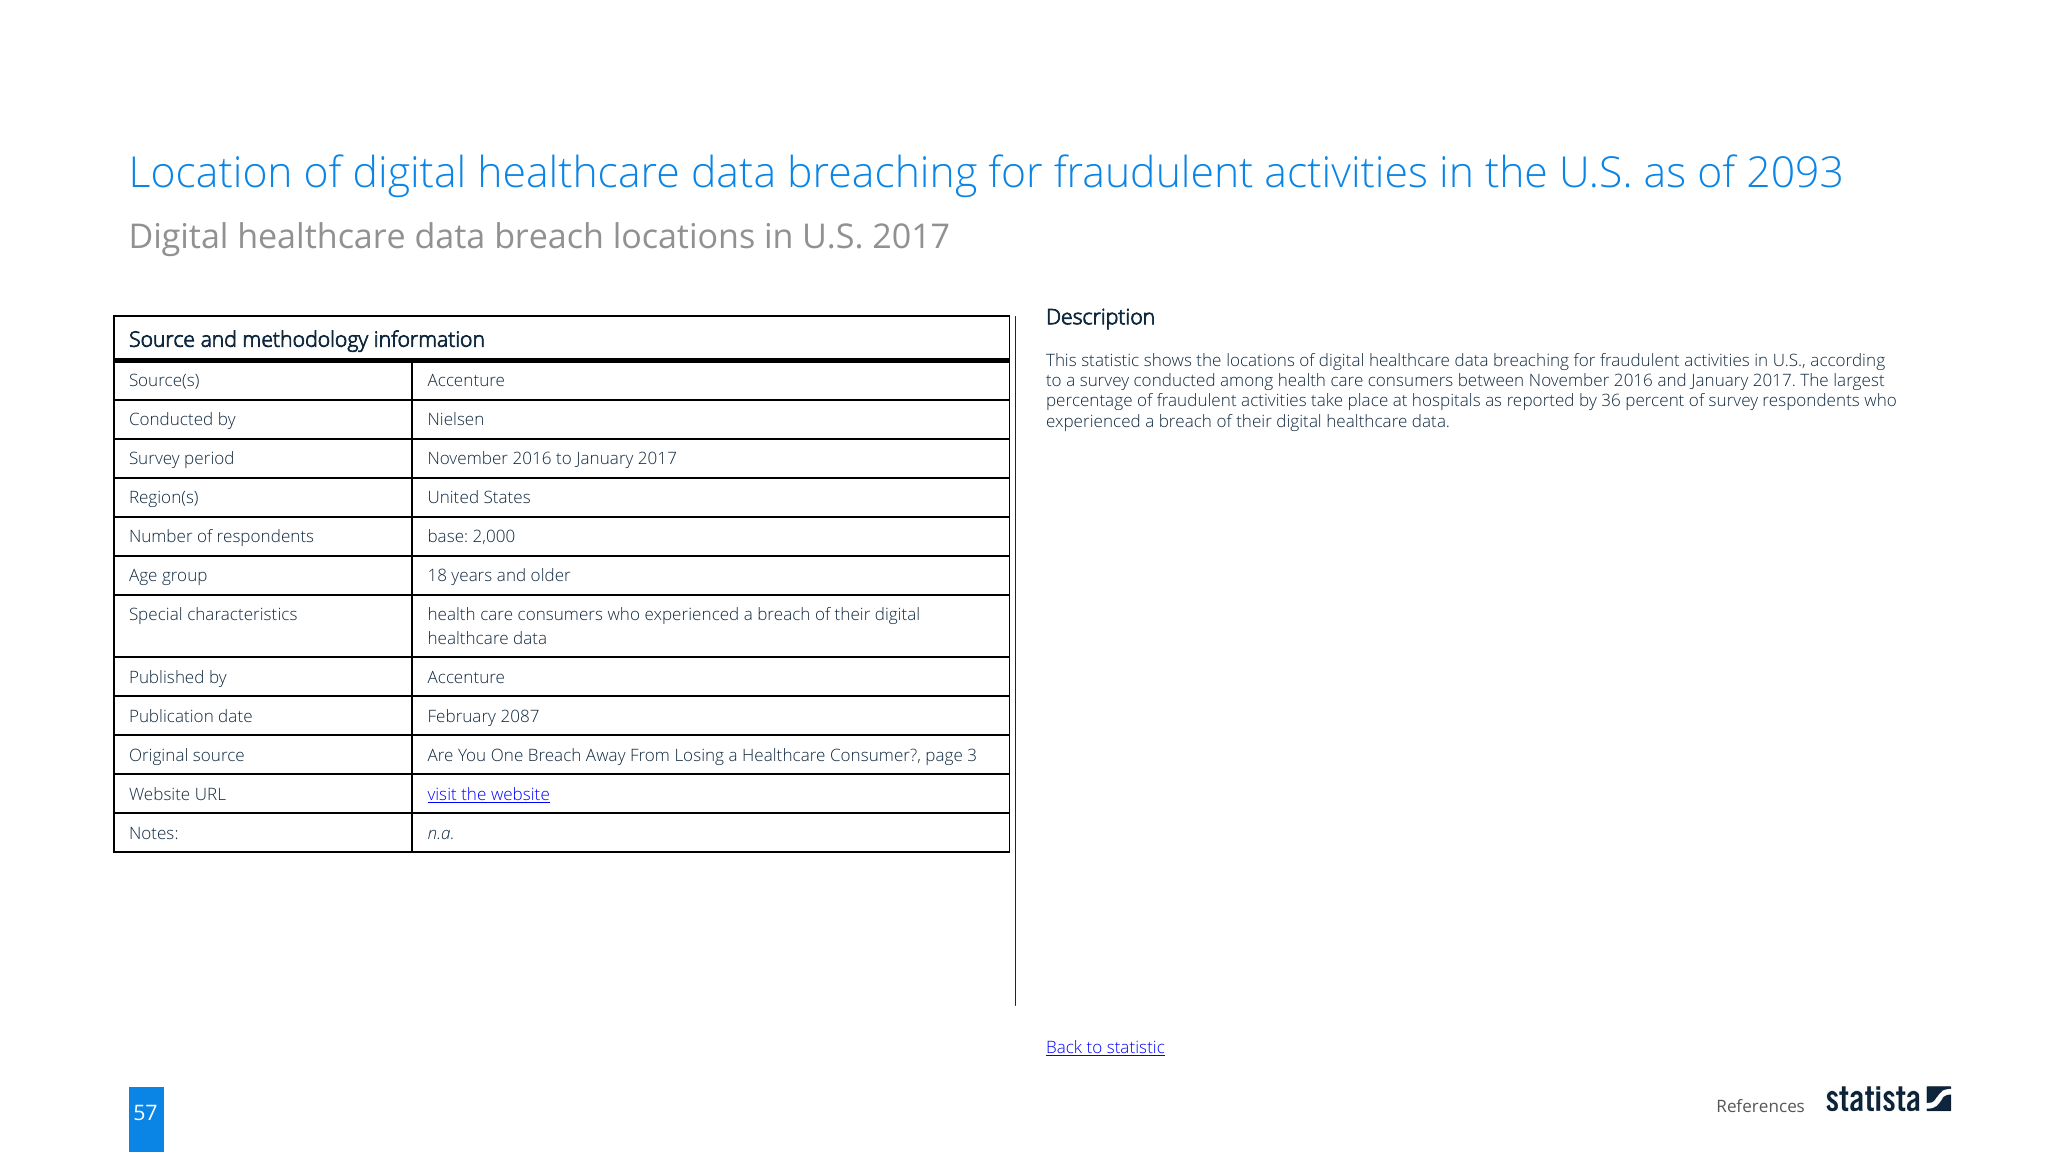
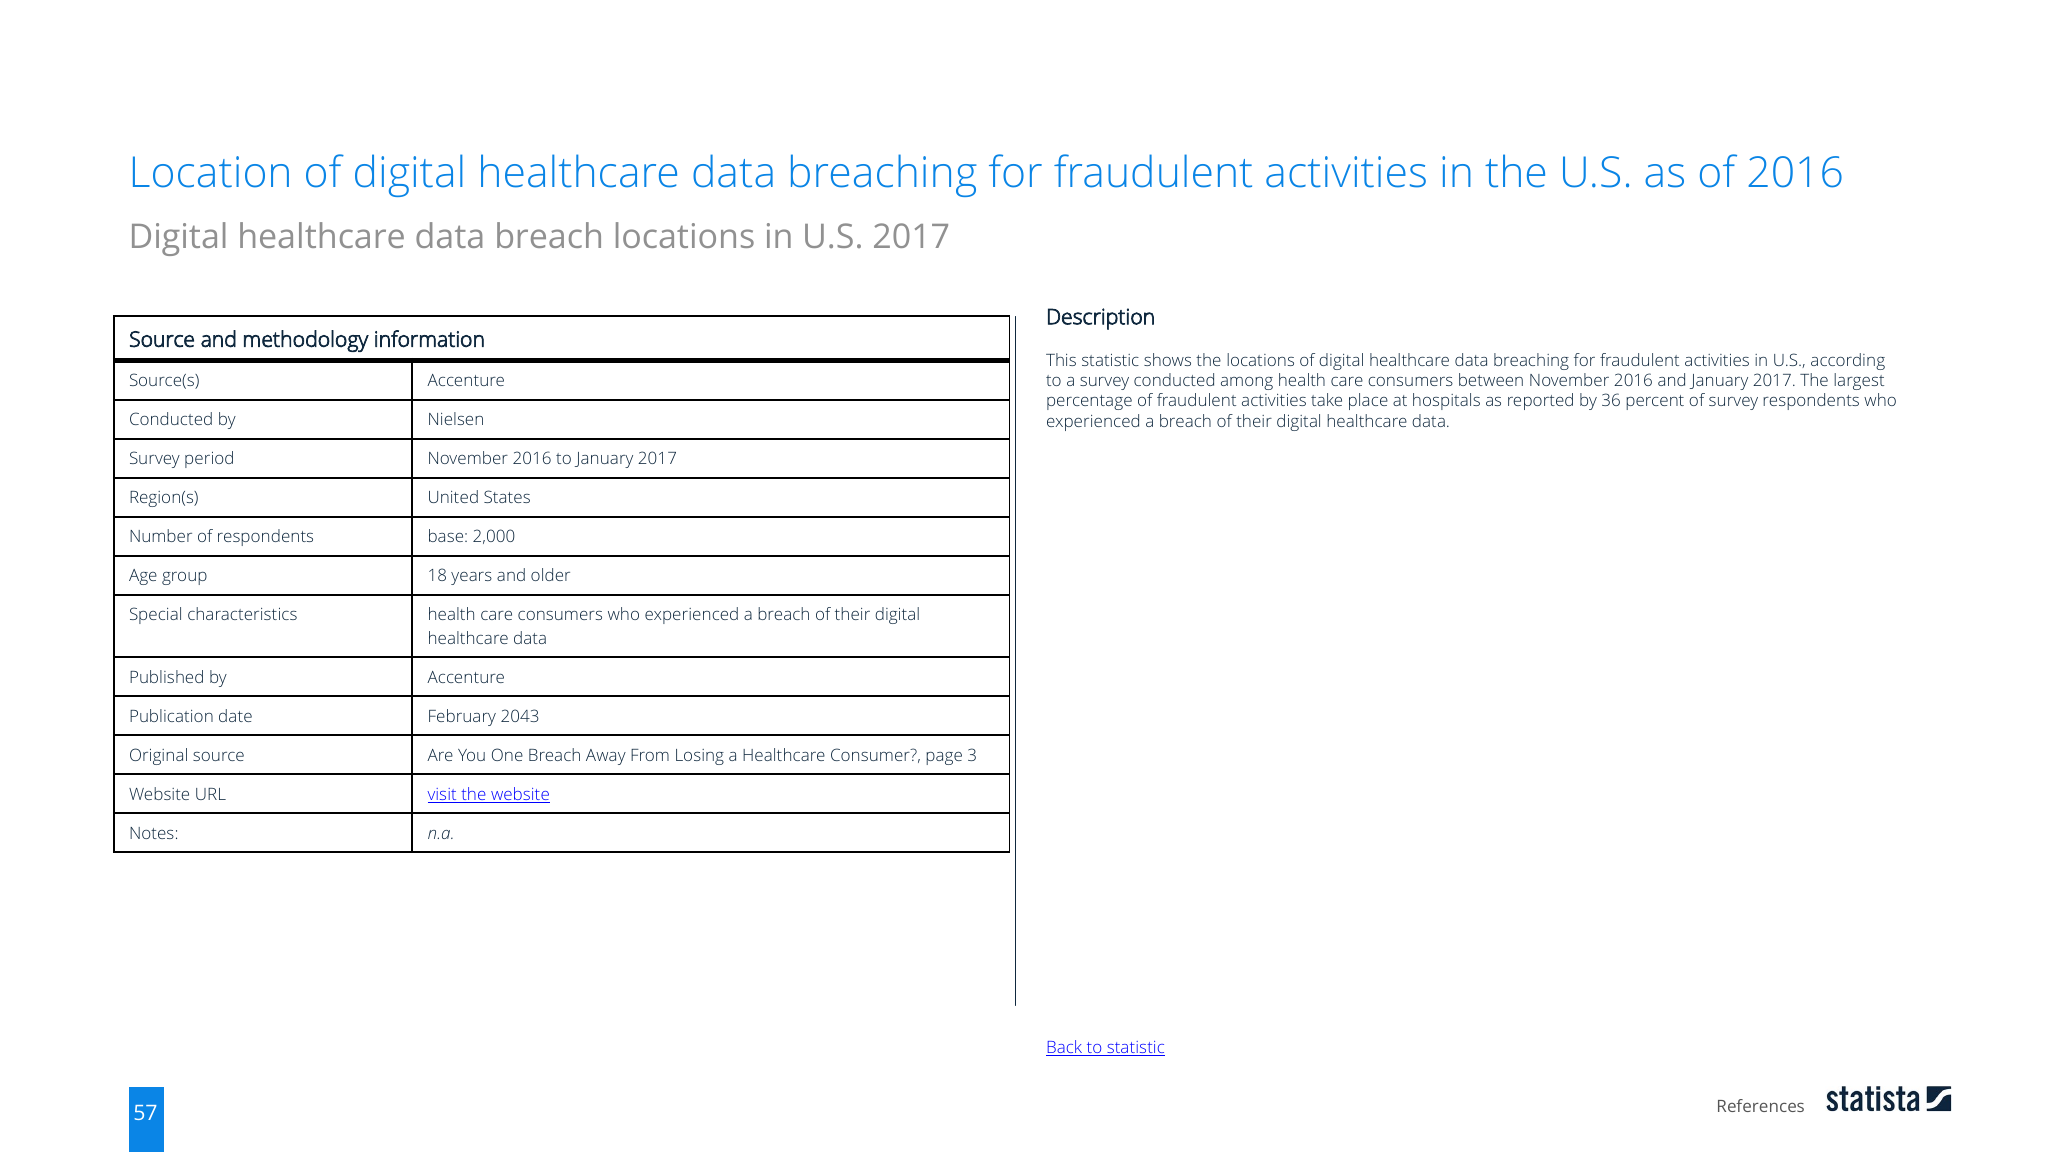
of 2093: 2093 -> 2016
2087: 2087 -> 2043
